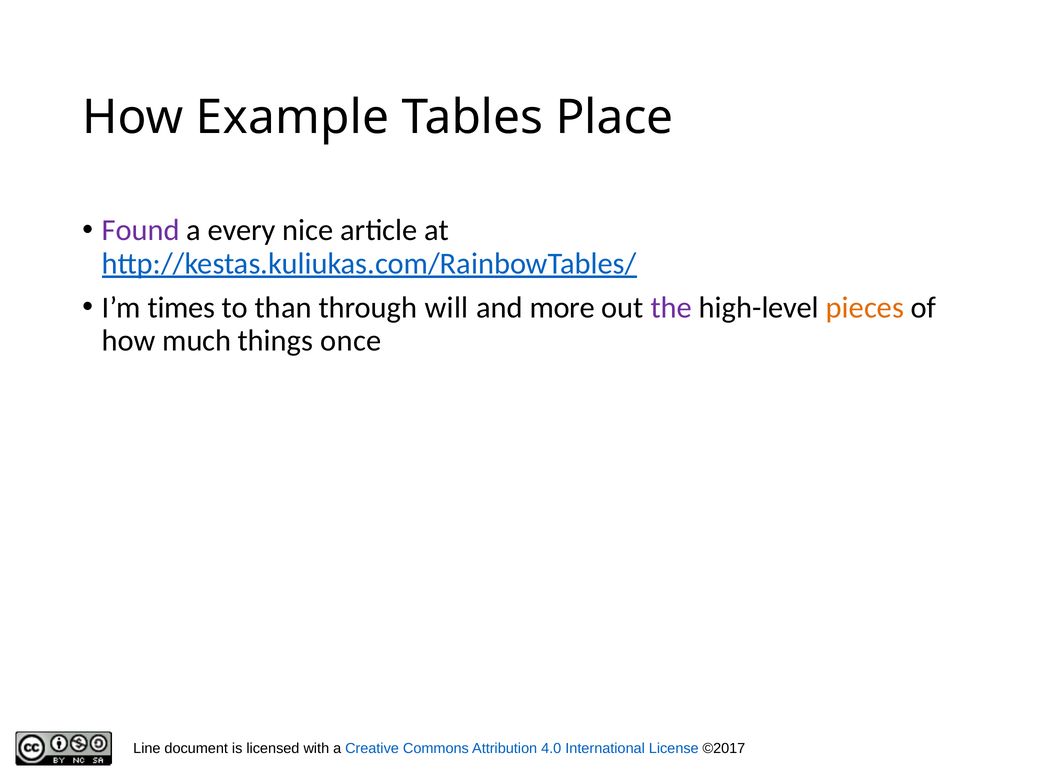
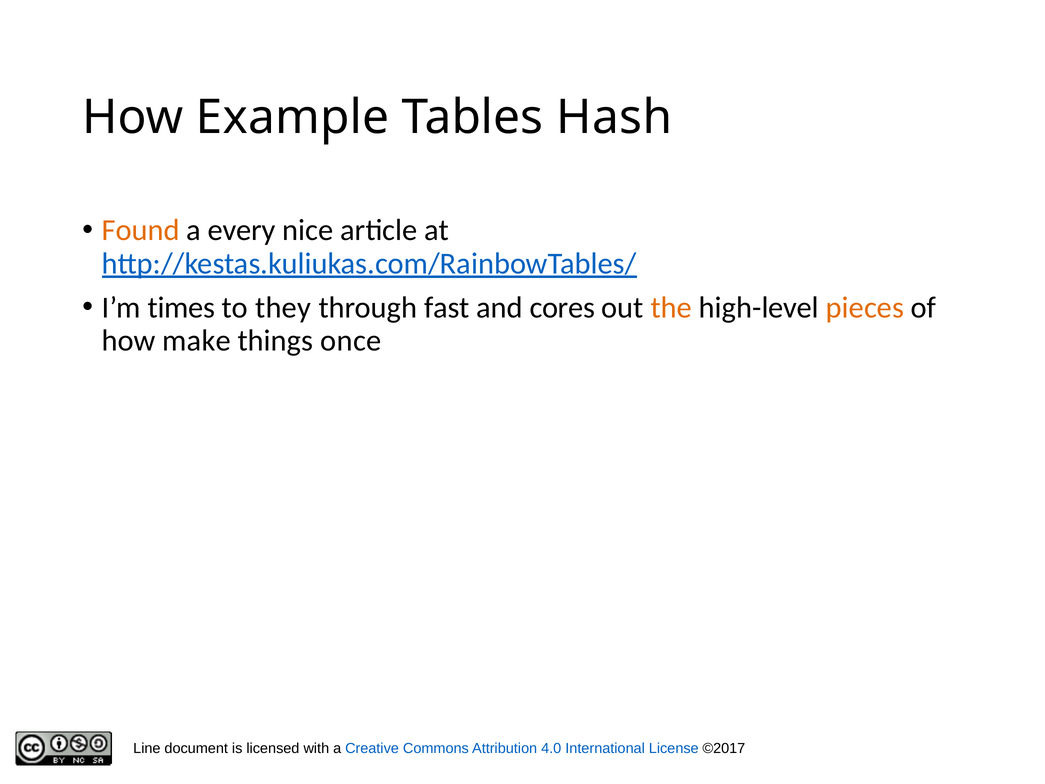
Place: Place -> Hash
Found colour: purple -> orange
than: than -> they
will: will -> fast
more: more -> cores
the colour: purple -> orange
much: much -> make
